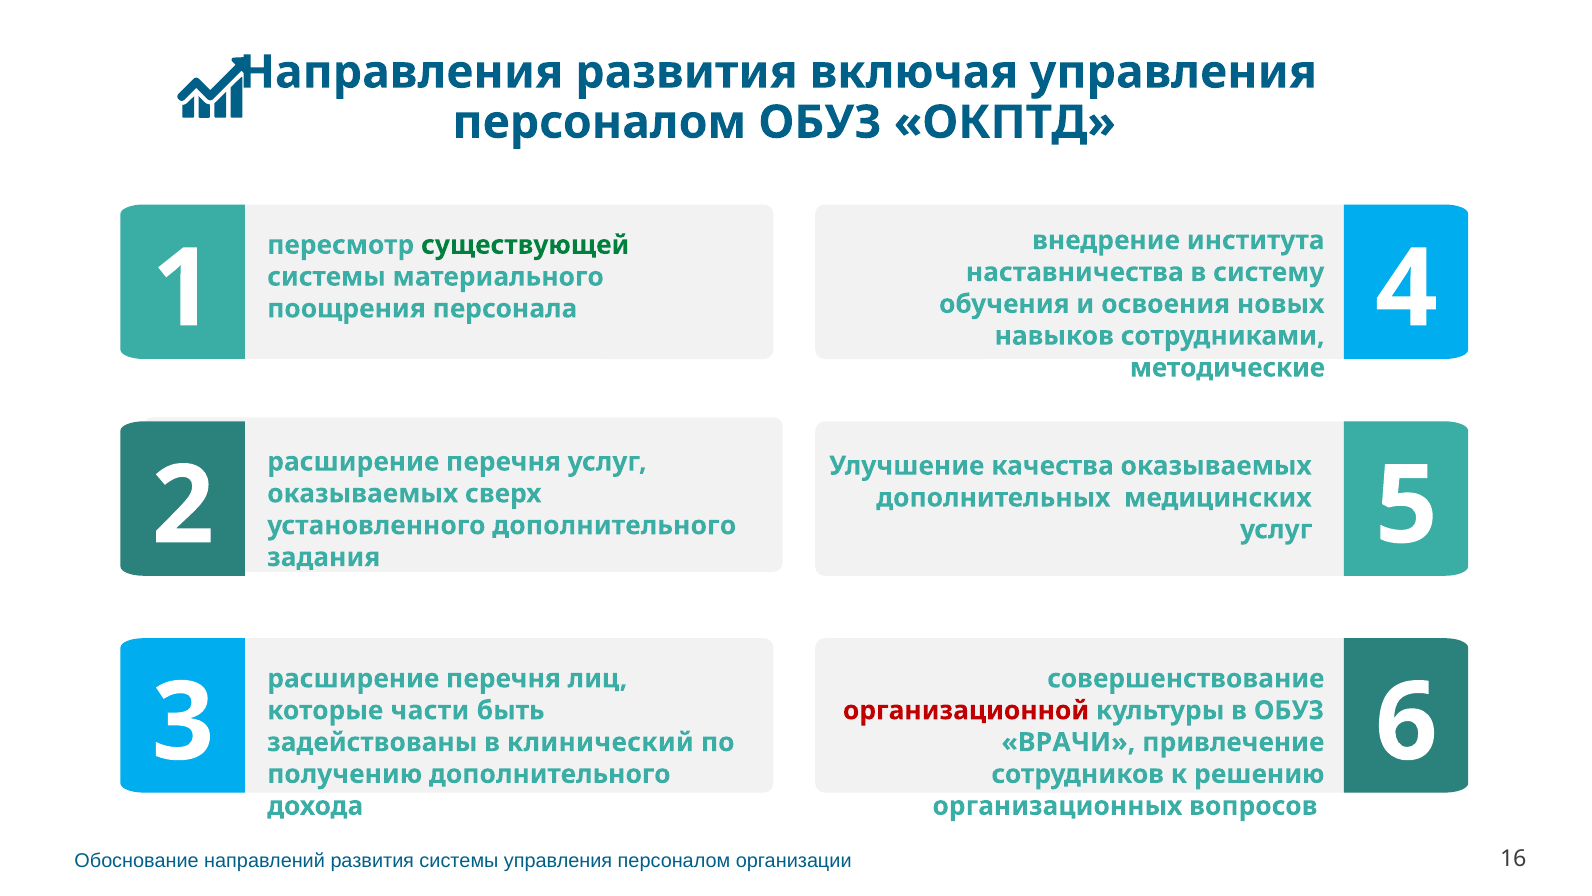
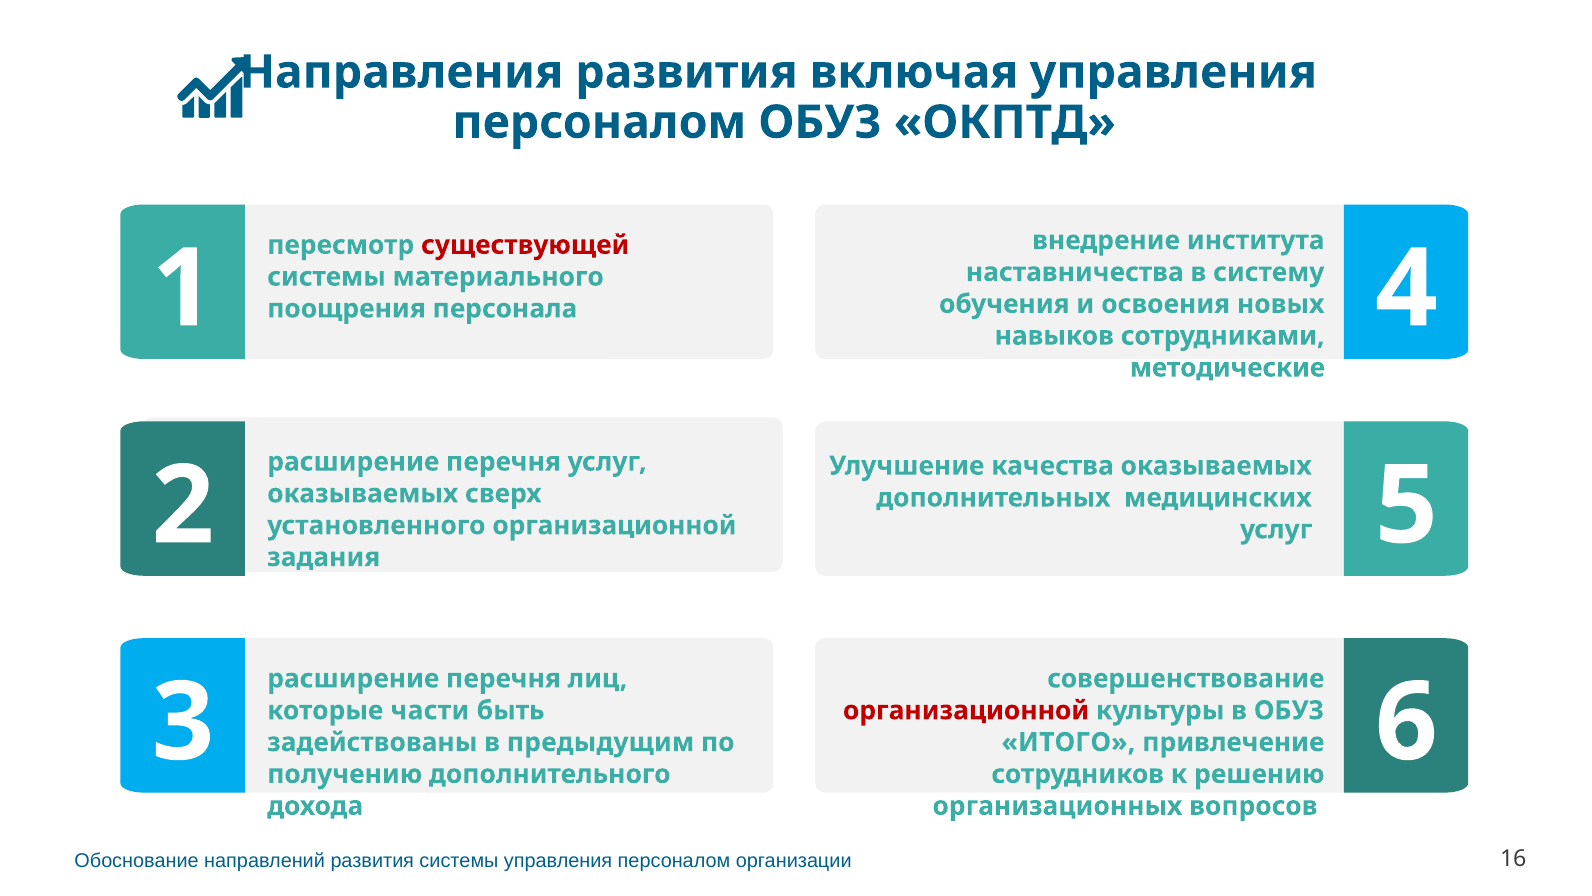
существующей colour: green -> red
установленного дополнительного: дополнительного -> организационной
клинический: клинический -> предыдущим
ВРАЧИ: ВРАЧИ -> ИТОГО
